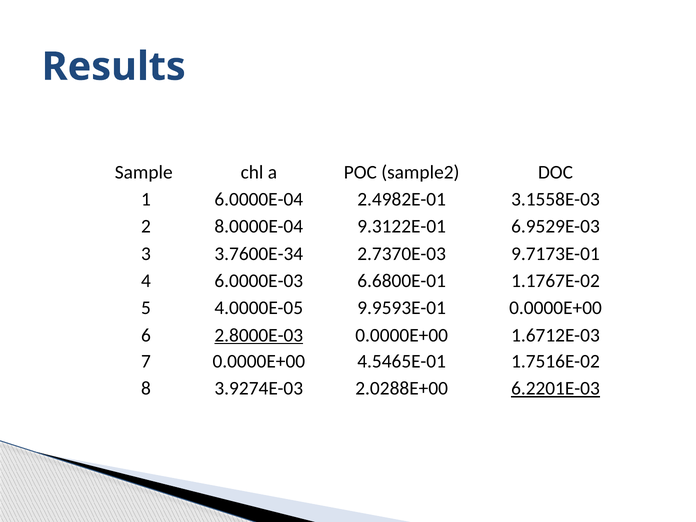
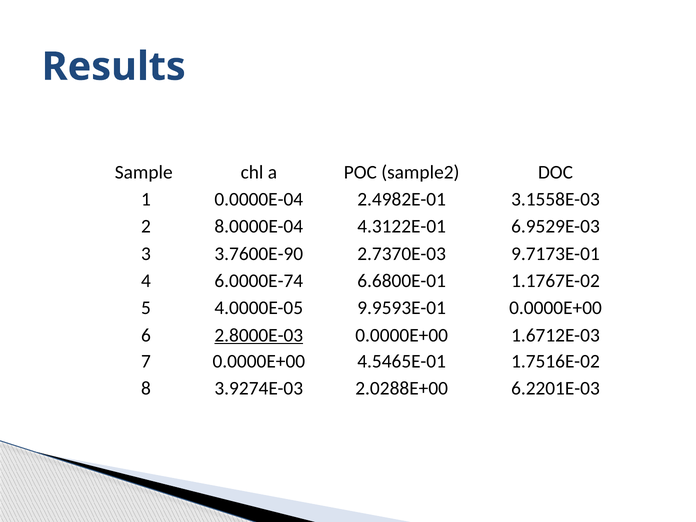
6.0000E-04: 6.0000E-04 -> 0.0000E-04
9.3122E-01: 9.3122E-01 -> 4.3122E-01
3.7600E-34: 3.7600E-34 -> 3.7600E-90
6.0000E-03: 6.0000E-03 -> 6.0000E-74
6.2201E-03 underline: present -> none
